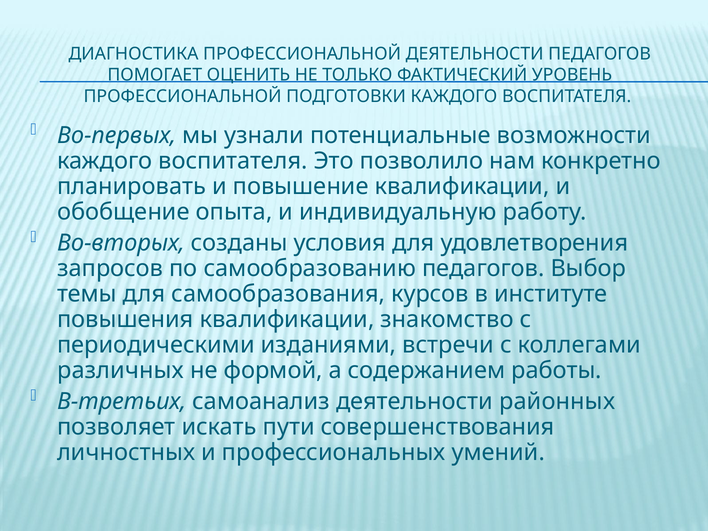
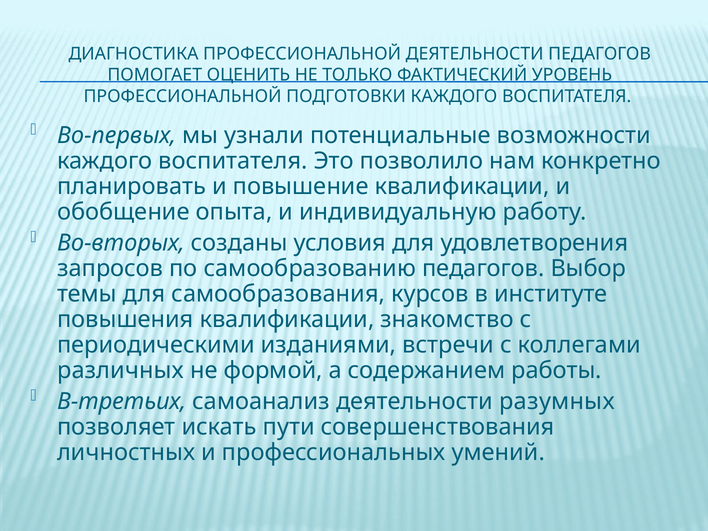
районных: районных -> разумных
